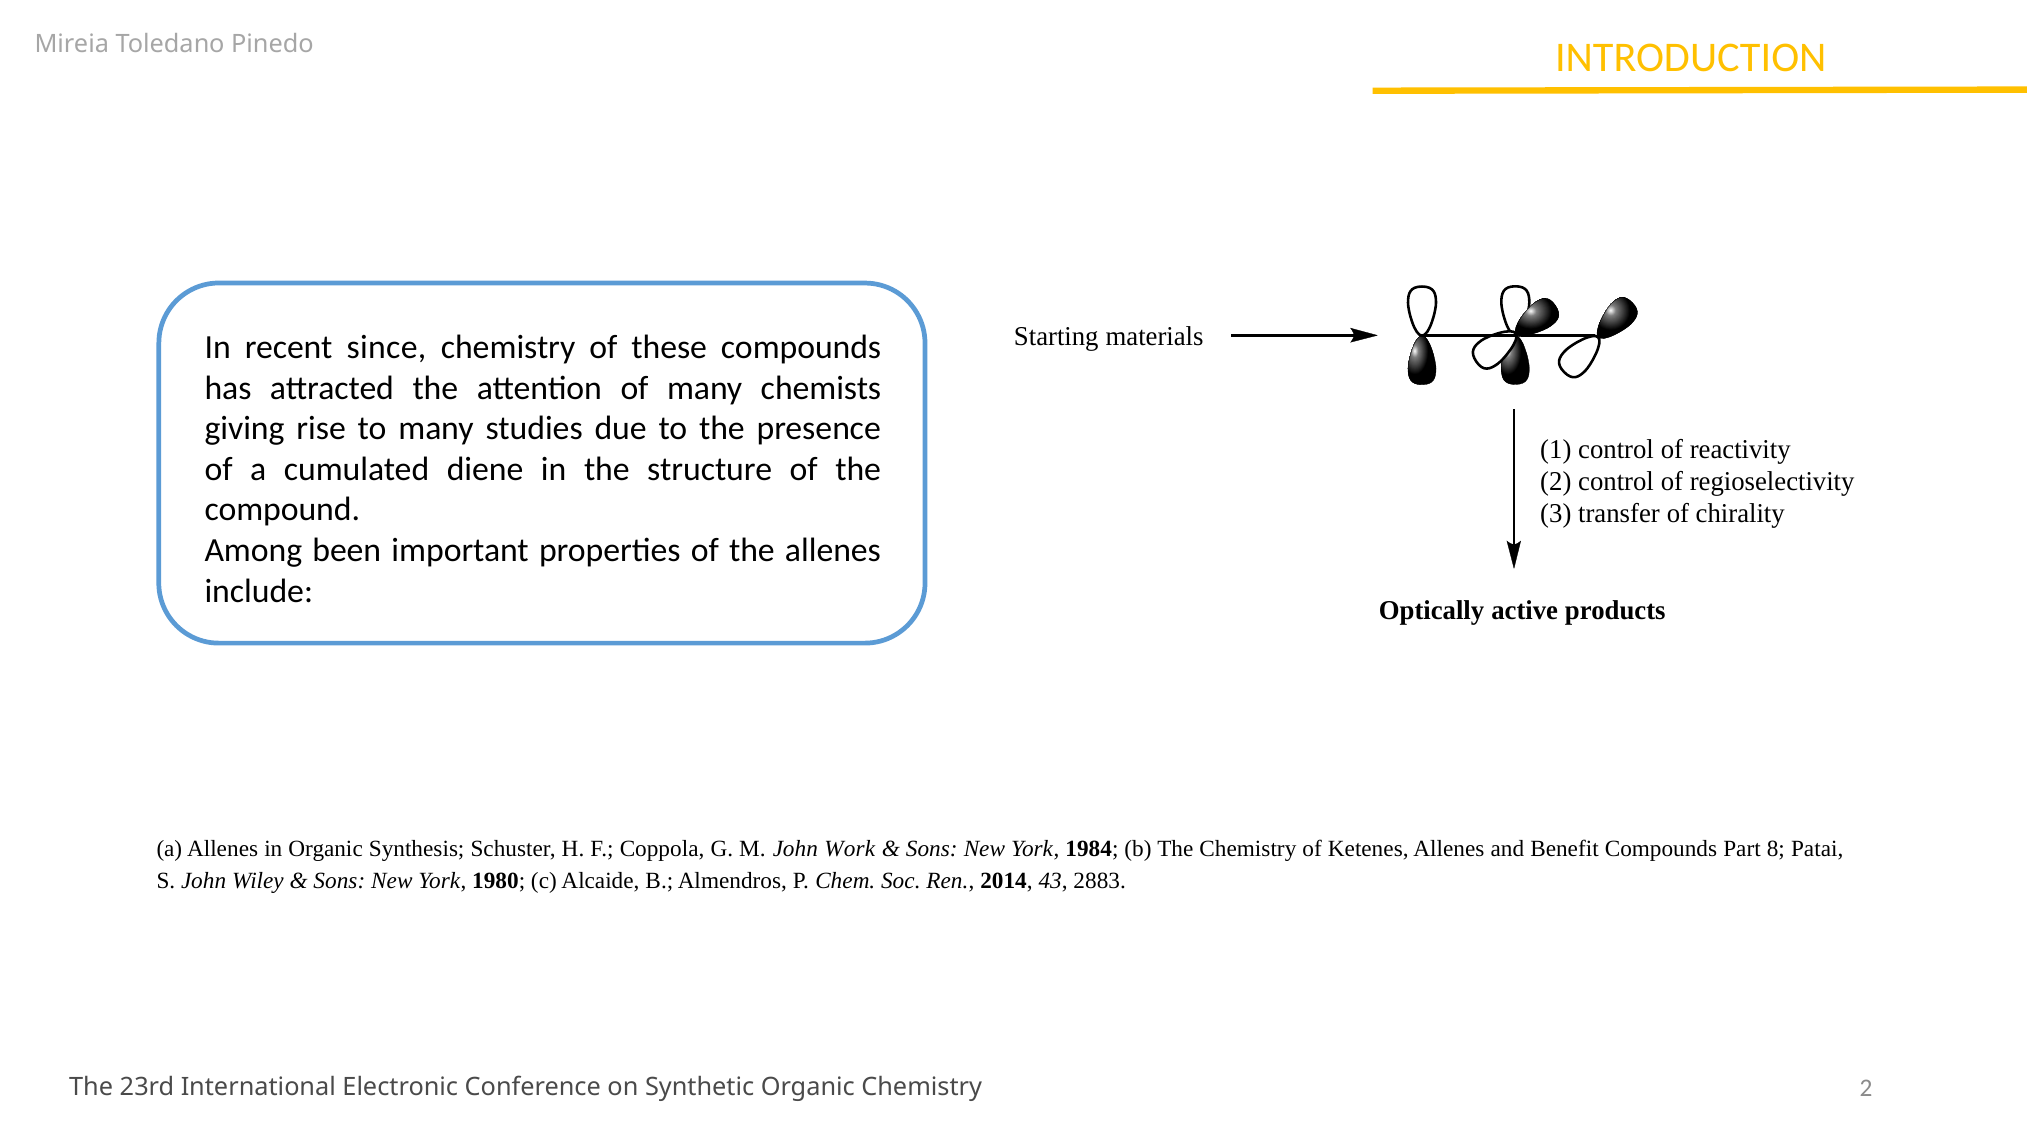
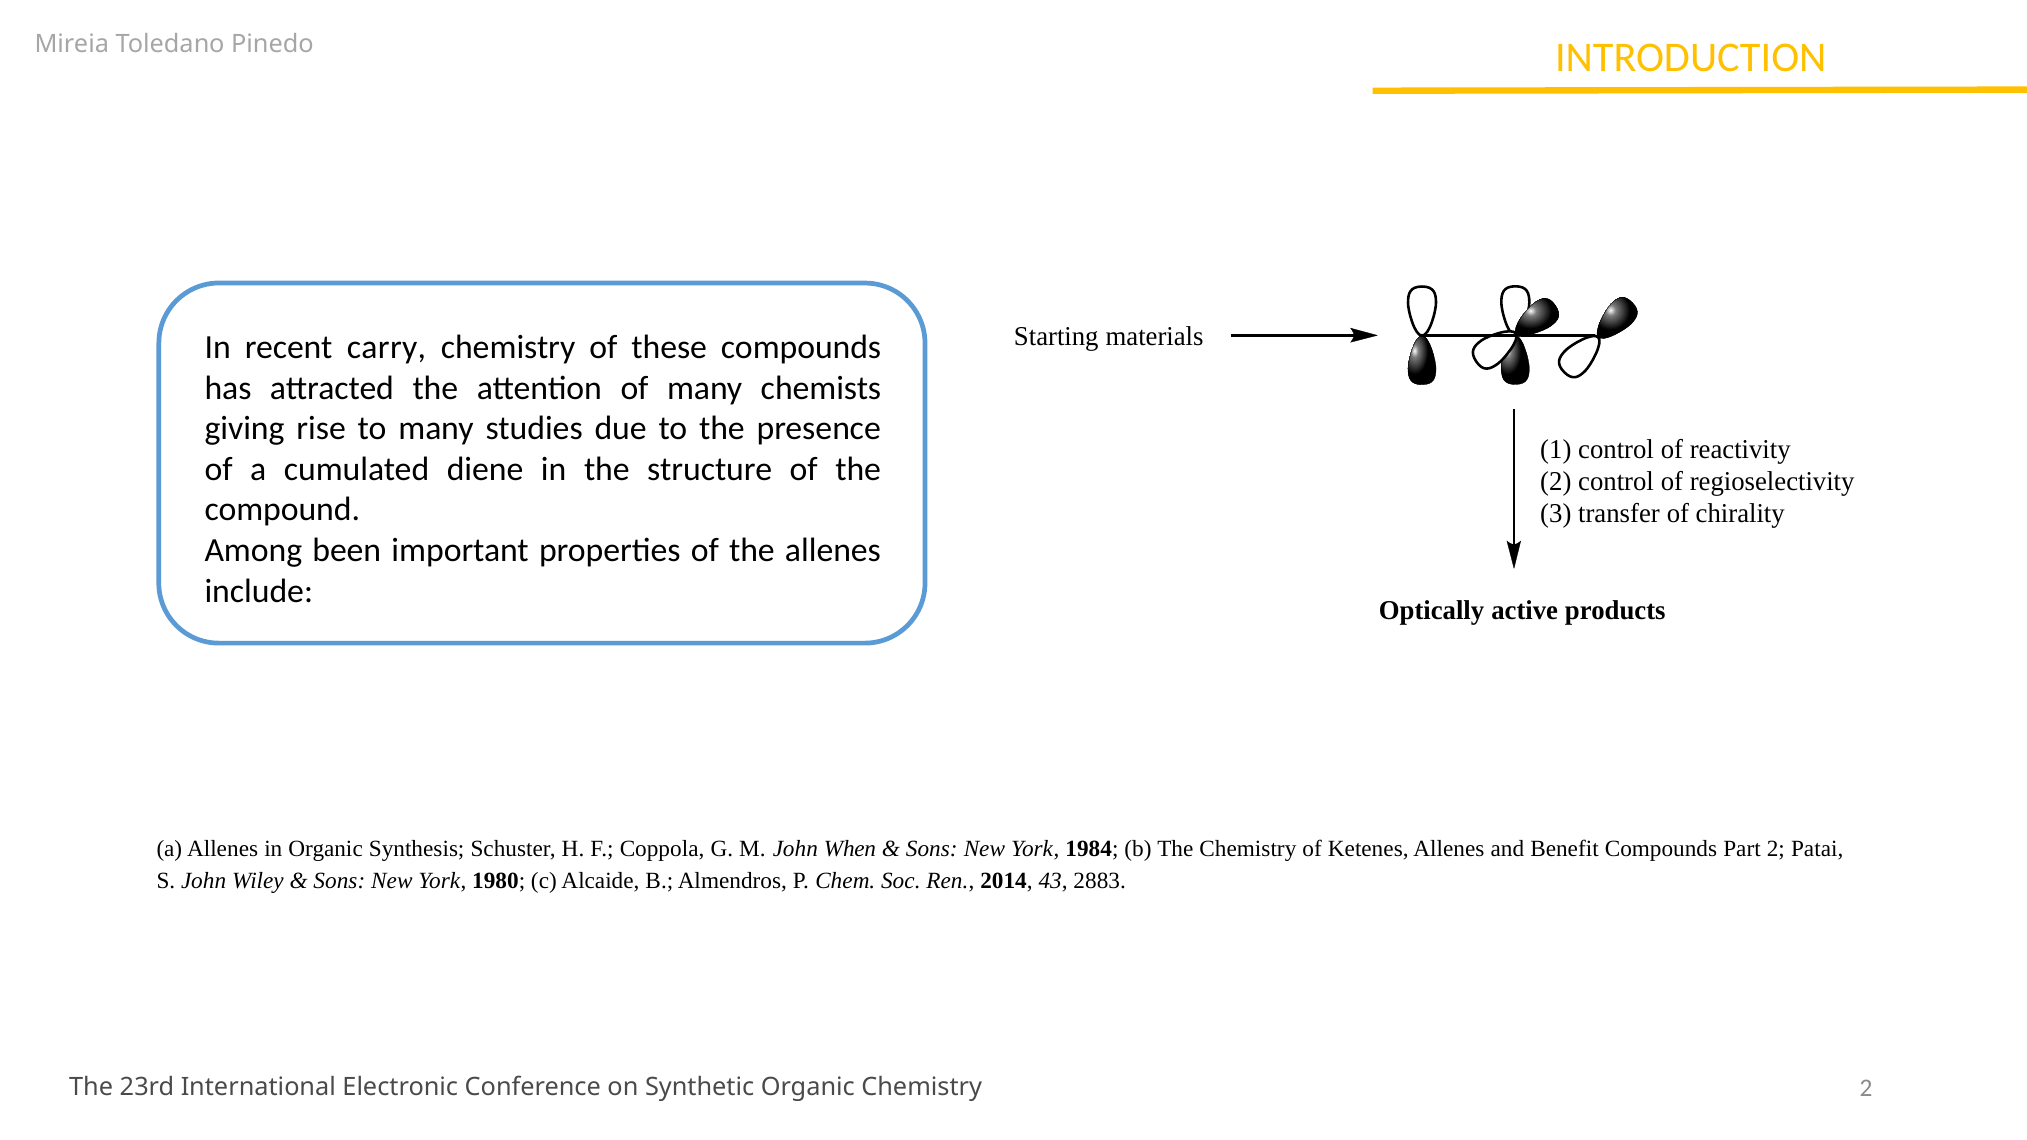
since: since -> carry
Work: Work -> When
Part 8: 8 -> 2
